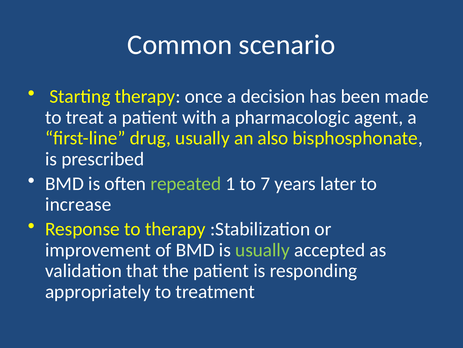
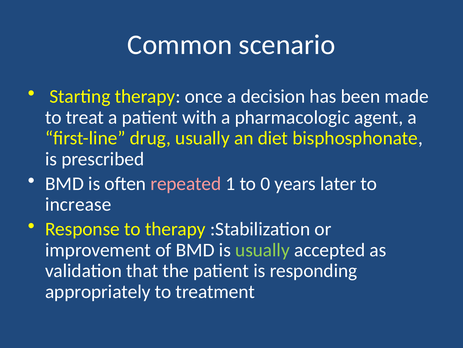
also: also -> diet
repeated colour: light green -> pink
7: 7 -> 0
